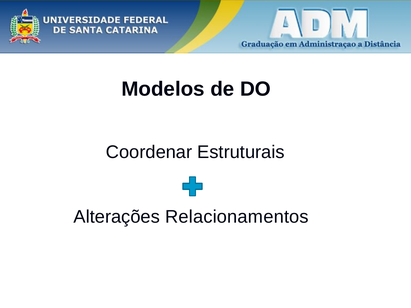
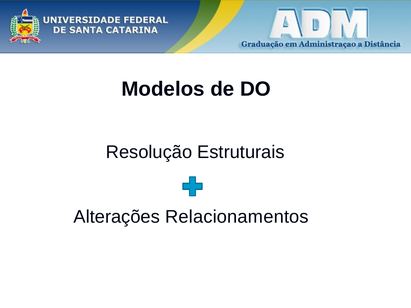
Coordenar: Coordenar -> Resolução
